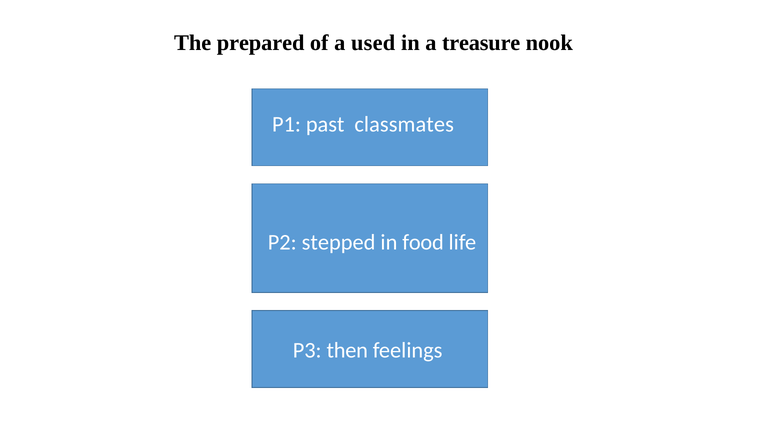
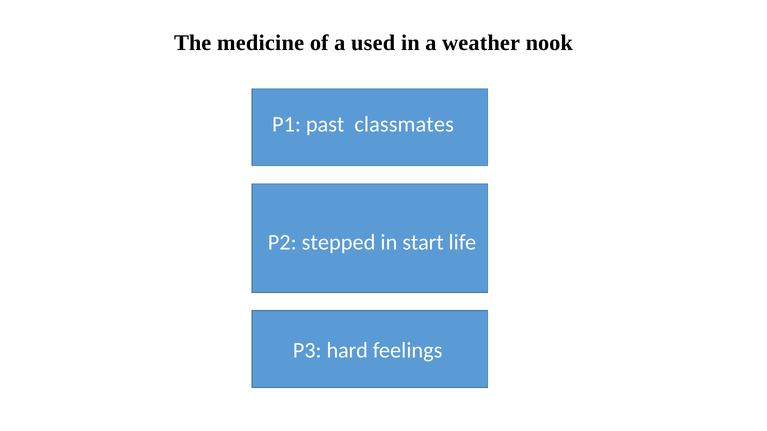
prepared: prepared -> medicine
treasure: treasure -> weather
food: food -> start
then: then -> hard
